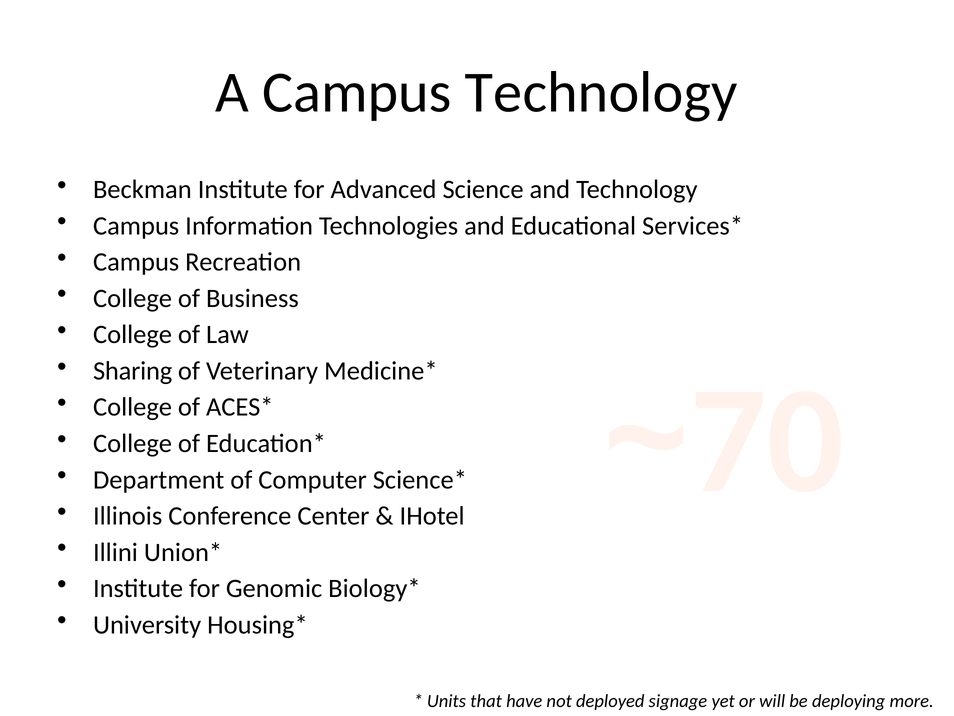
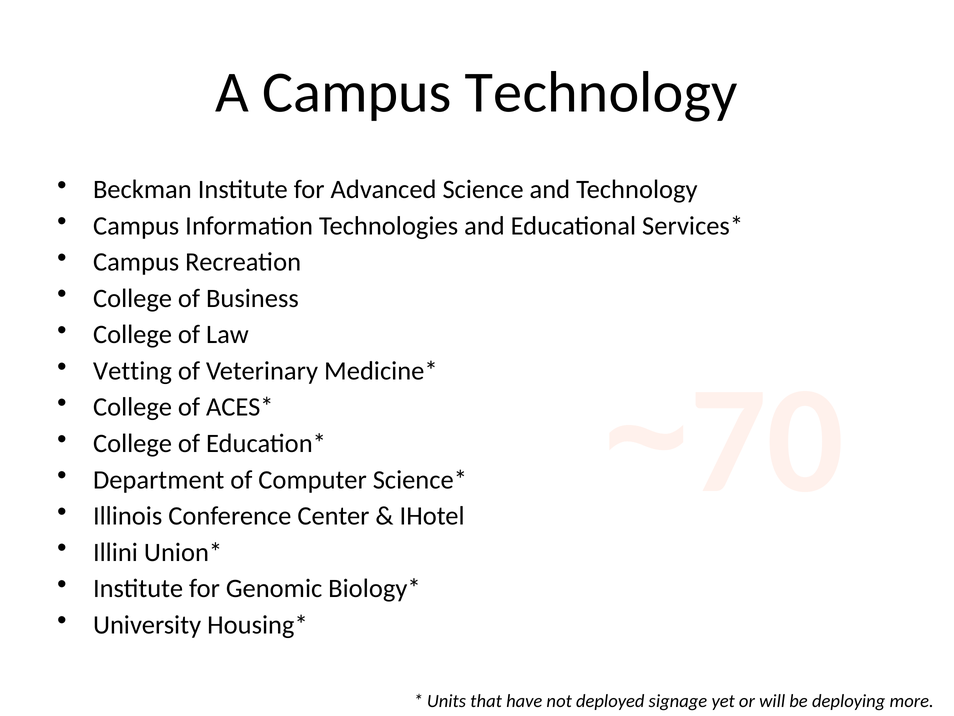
Sharing: Sharing -> Vetting
